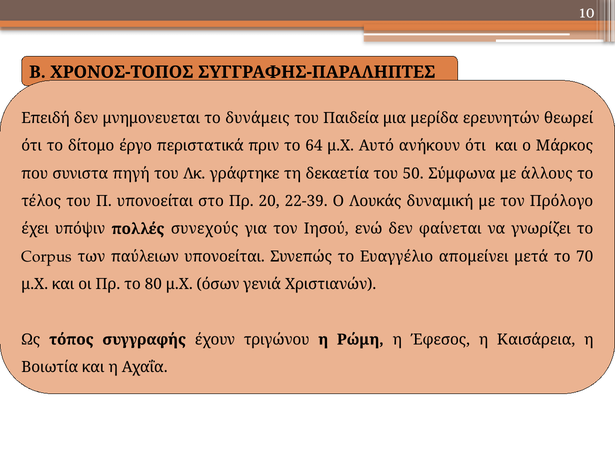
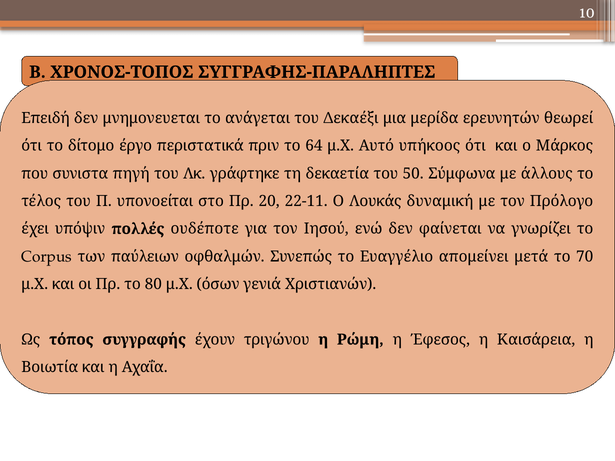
δυνάμεις: δυνάμεις -> ανάγεται
Παιδεία: Παιδεία -> Δεκαέξι
ανήκουν: ανήκουν -> υπήκοος
22-39: 22-39 -> 22-11
συνεχούς: συνεχούς -> ουδέποτε
παύλειων υπονοείται: υπονοείται -> οφθαλμών
